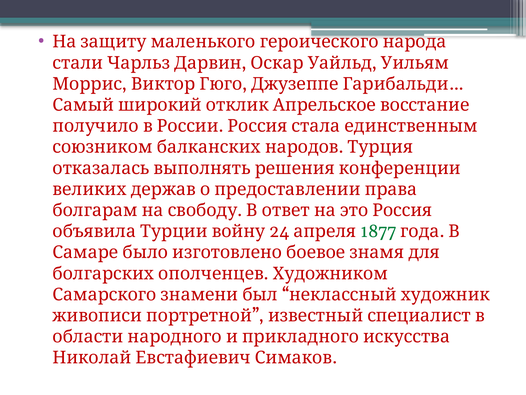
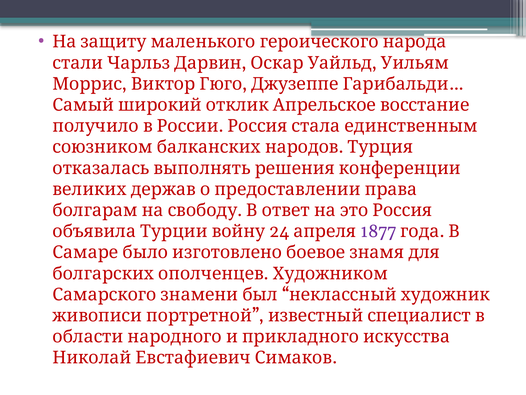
1877 colour: green -> purple
